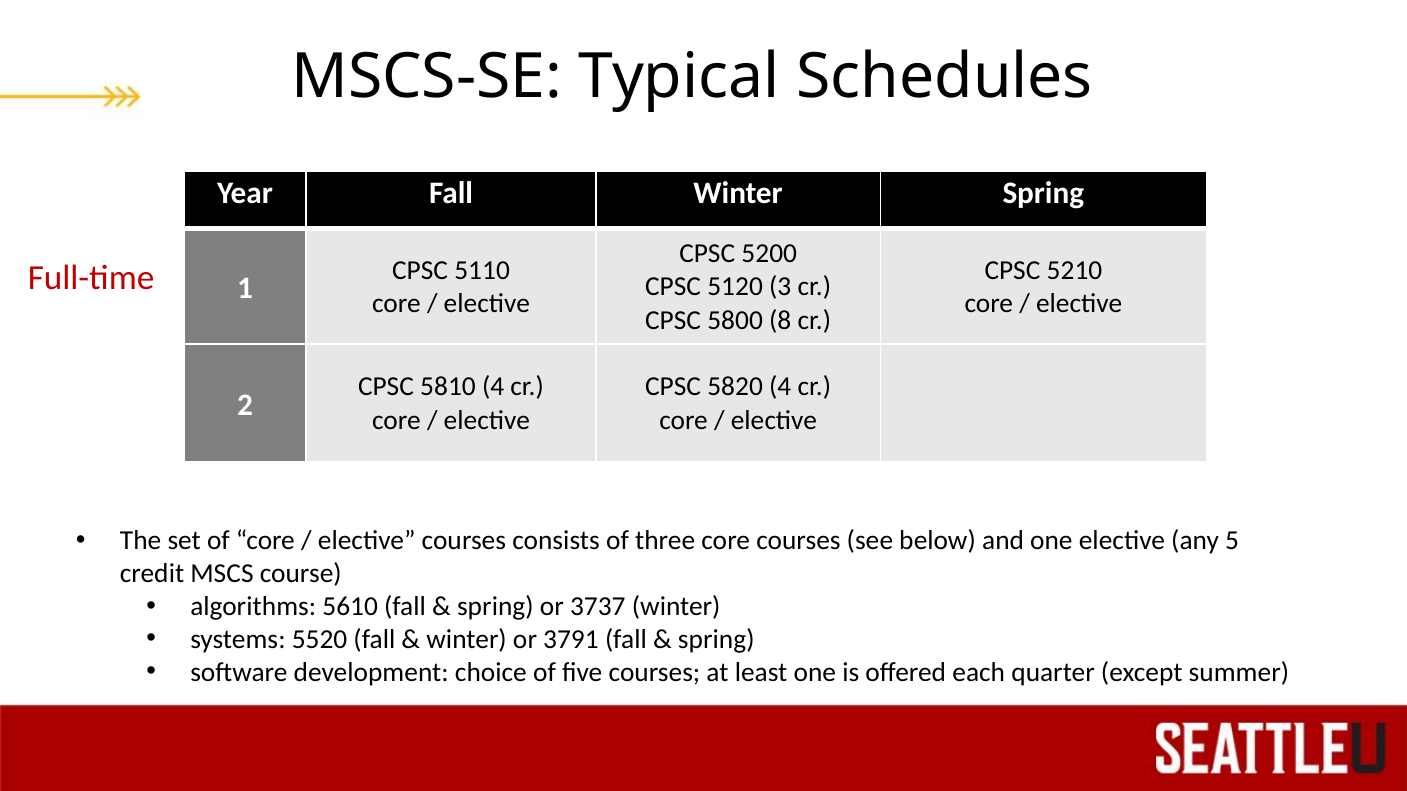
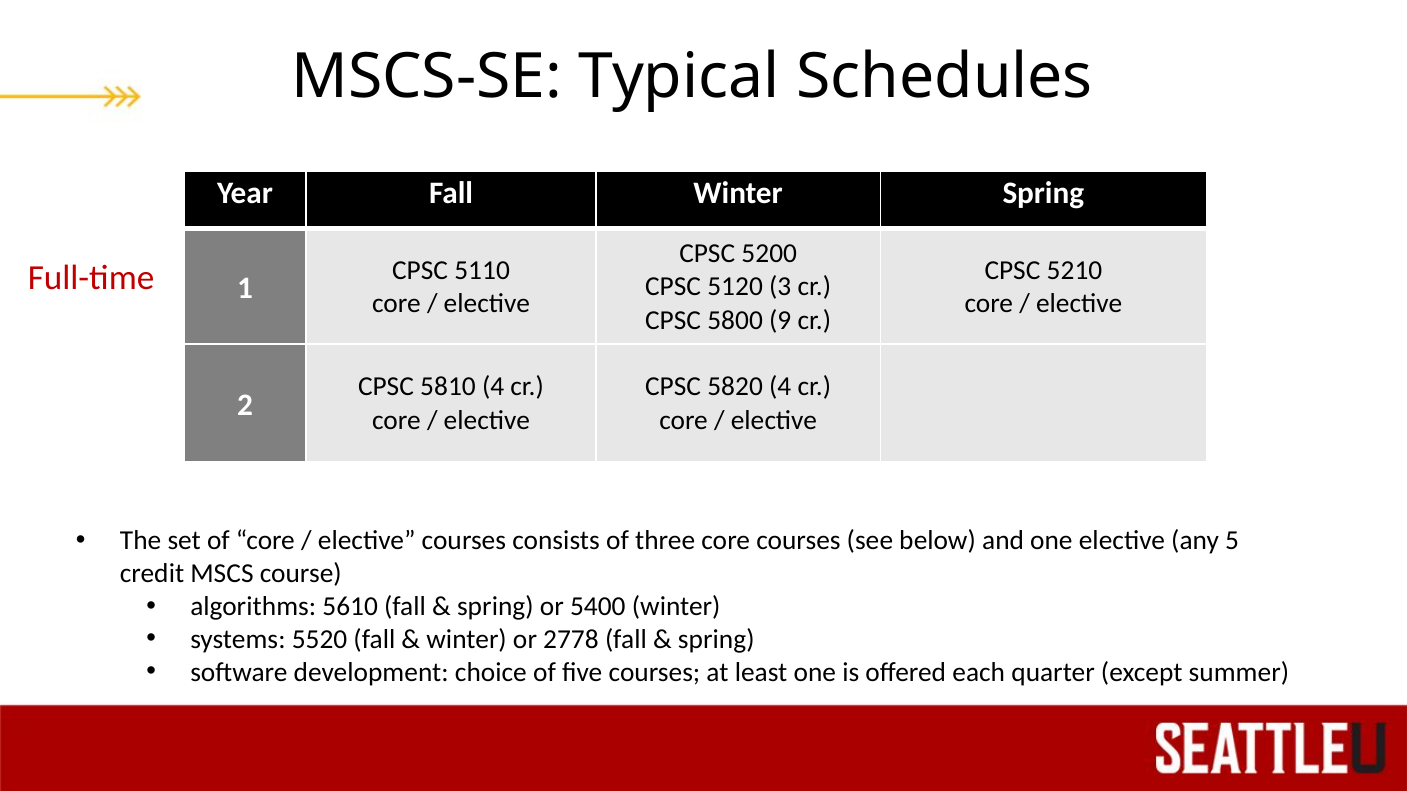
8: 8 -> 9
3737: 3737 -> 5400
3791: 3791 -> 2778
